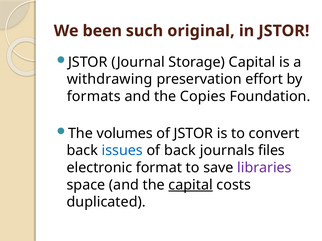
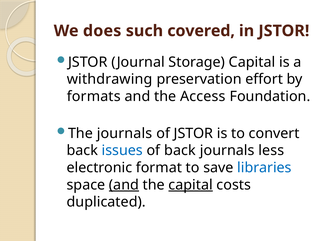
been: been -> does
original: original -> covered
Copies: Copies -> Access
The volumes: volumes -> journals
files: files -> less
libraries colour: purple -> blue
and at (124, 185) underline: none -> present
